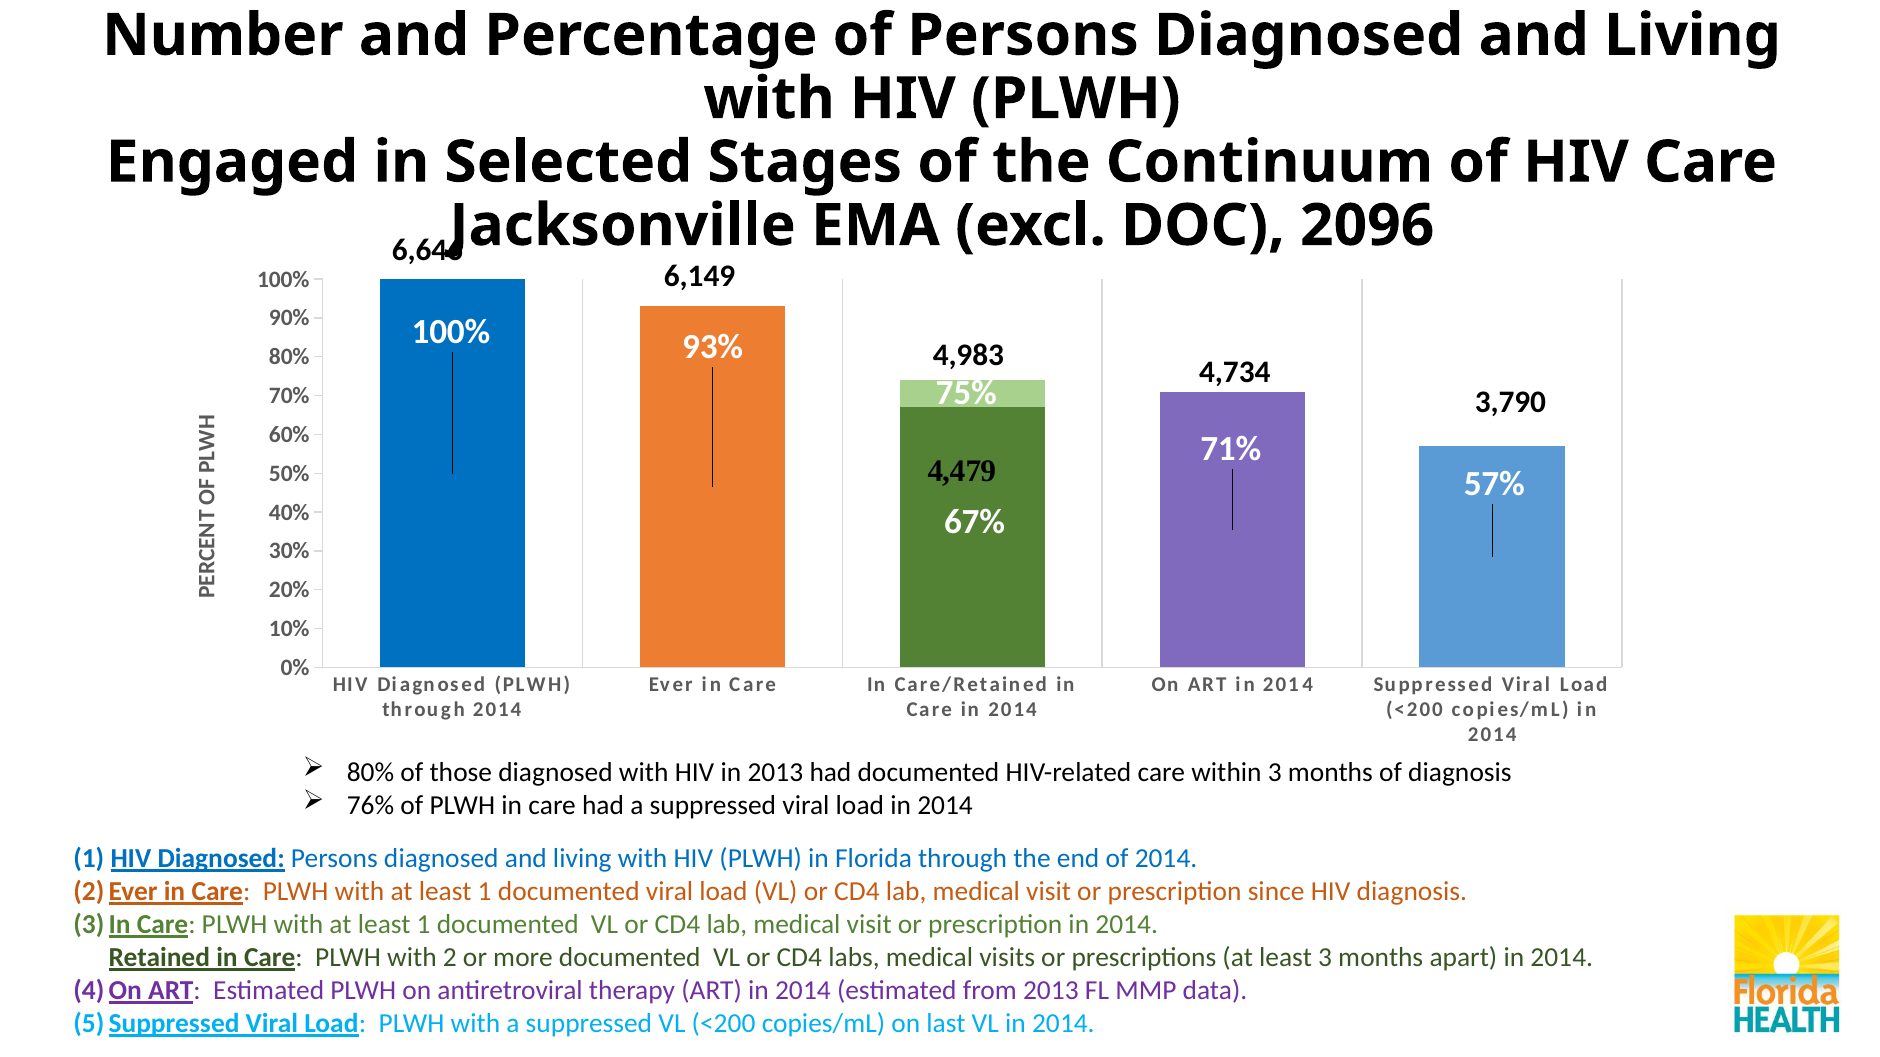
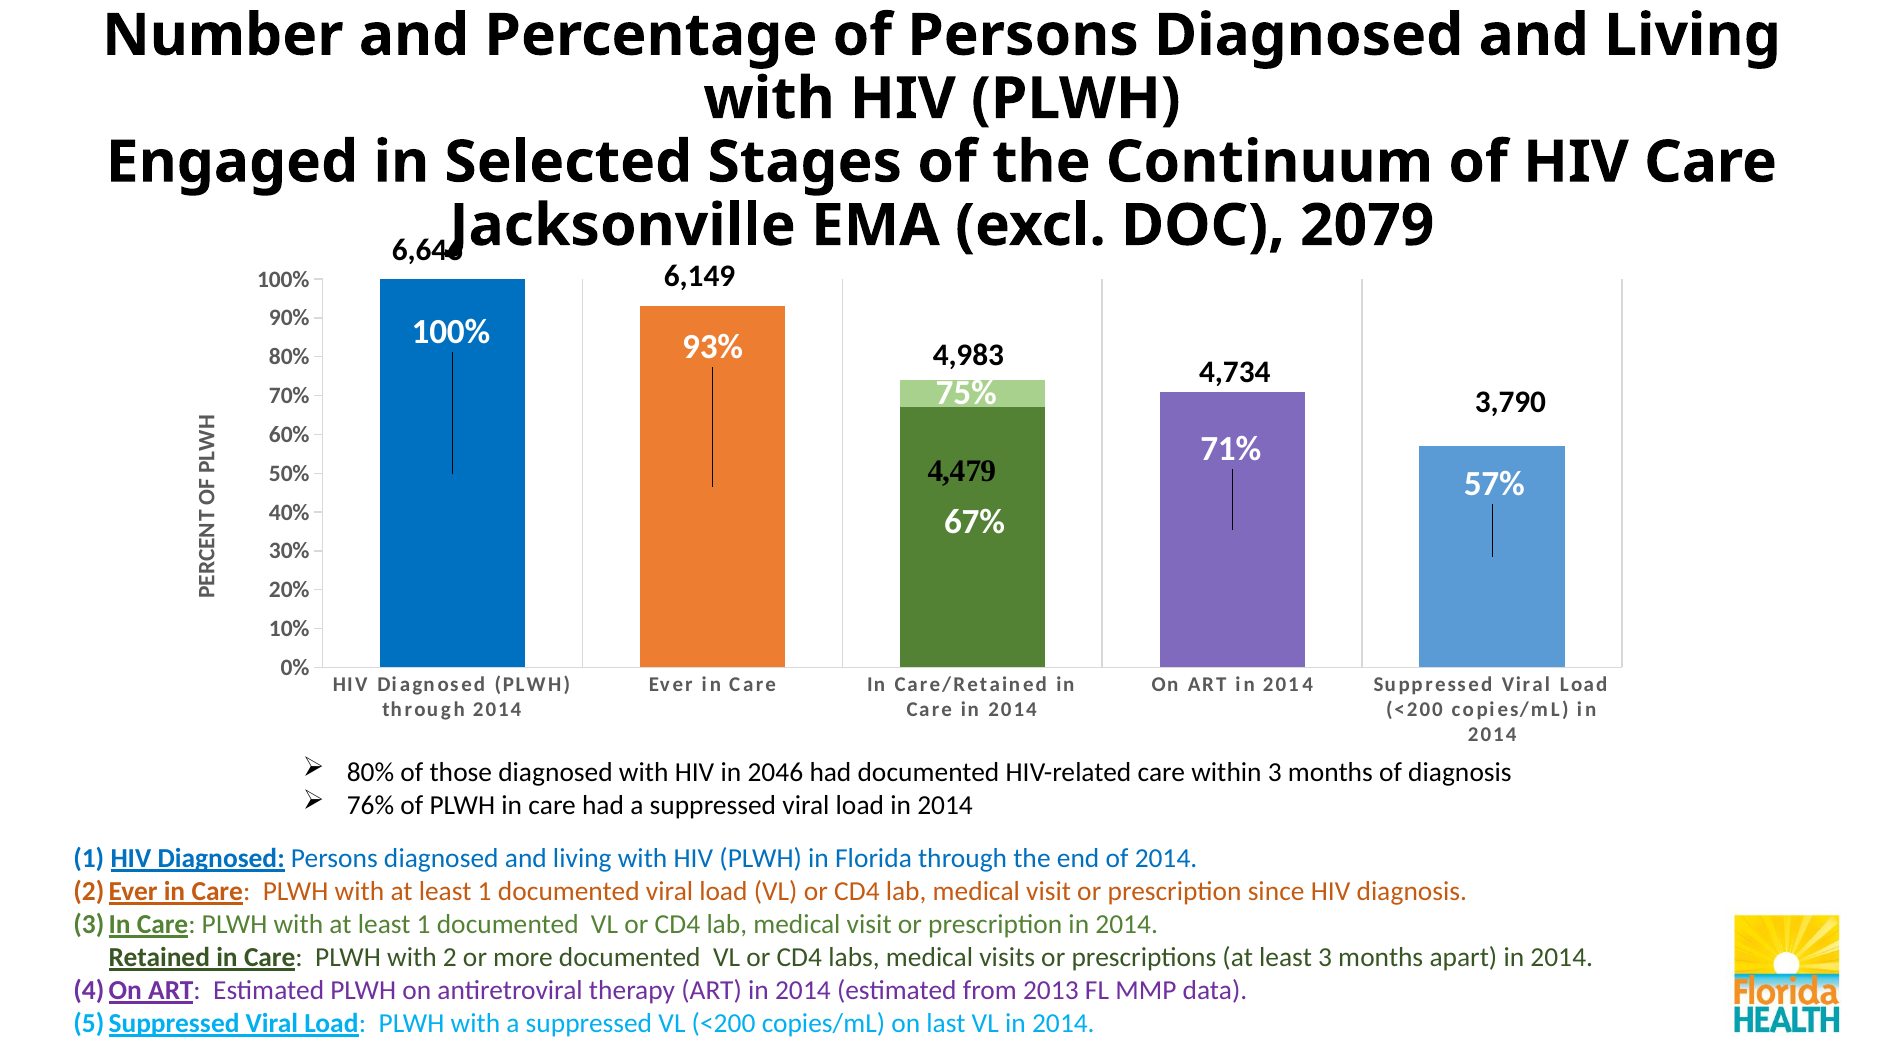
2096: 2096 -> 2079
in 2013: 2013 -> 2046
